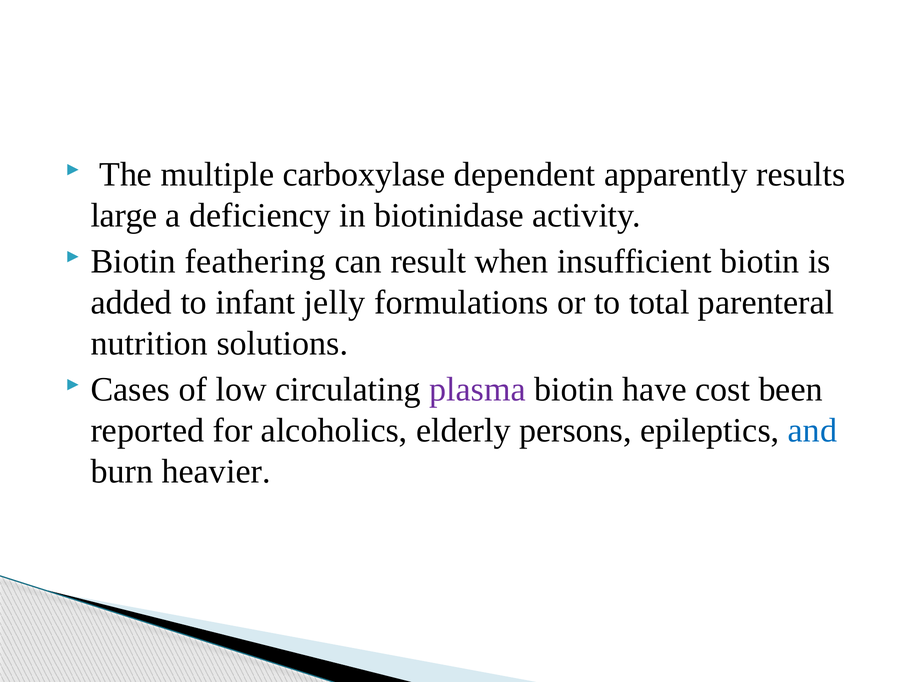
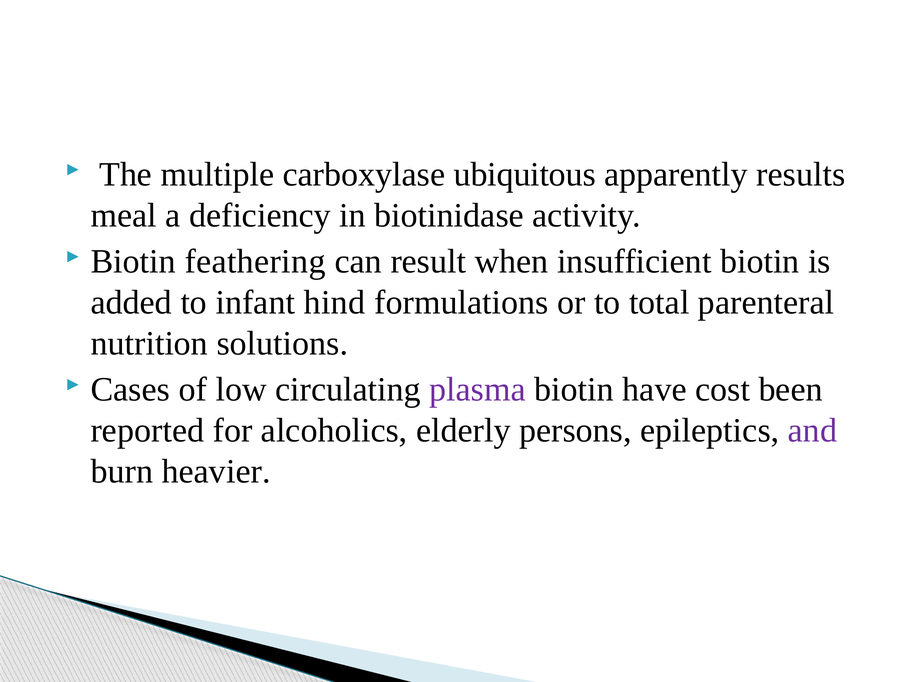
dependent: dependent -> ubiquitous
large: large -> meal
jelly: jelly -> hind
and colour: blue -> purple
